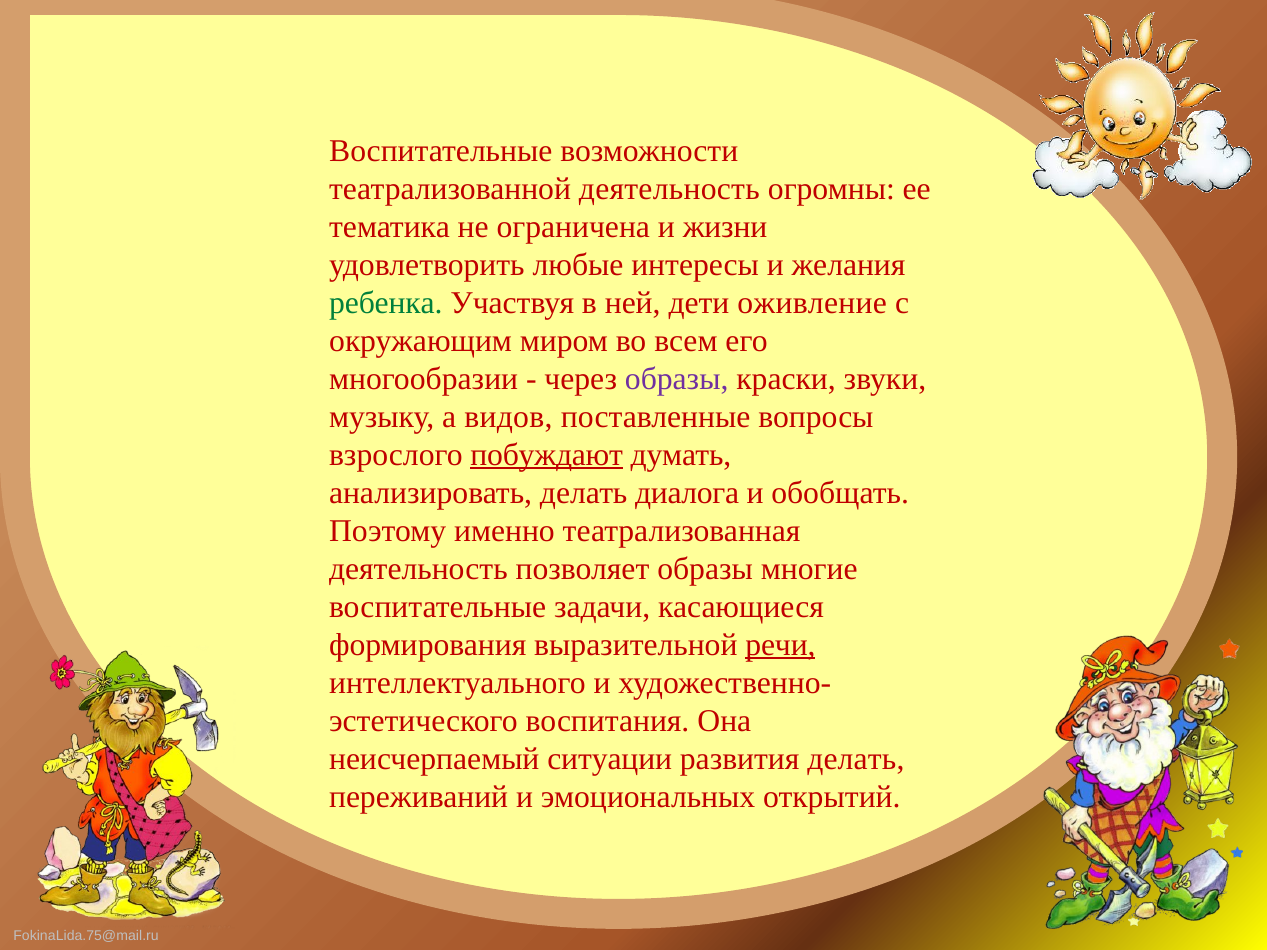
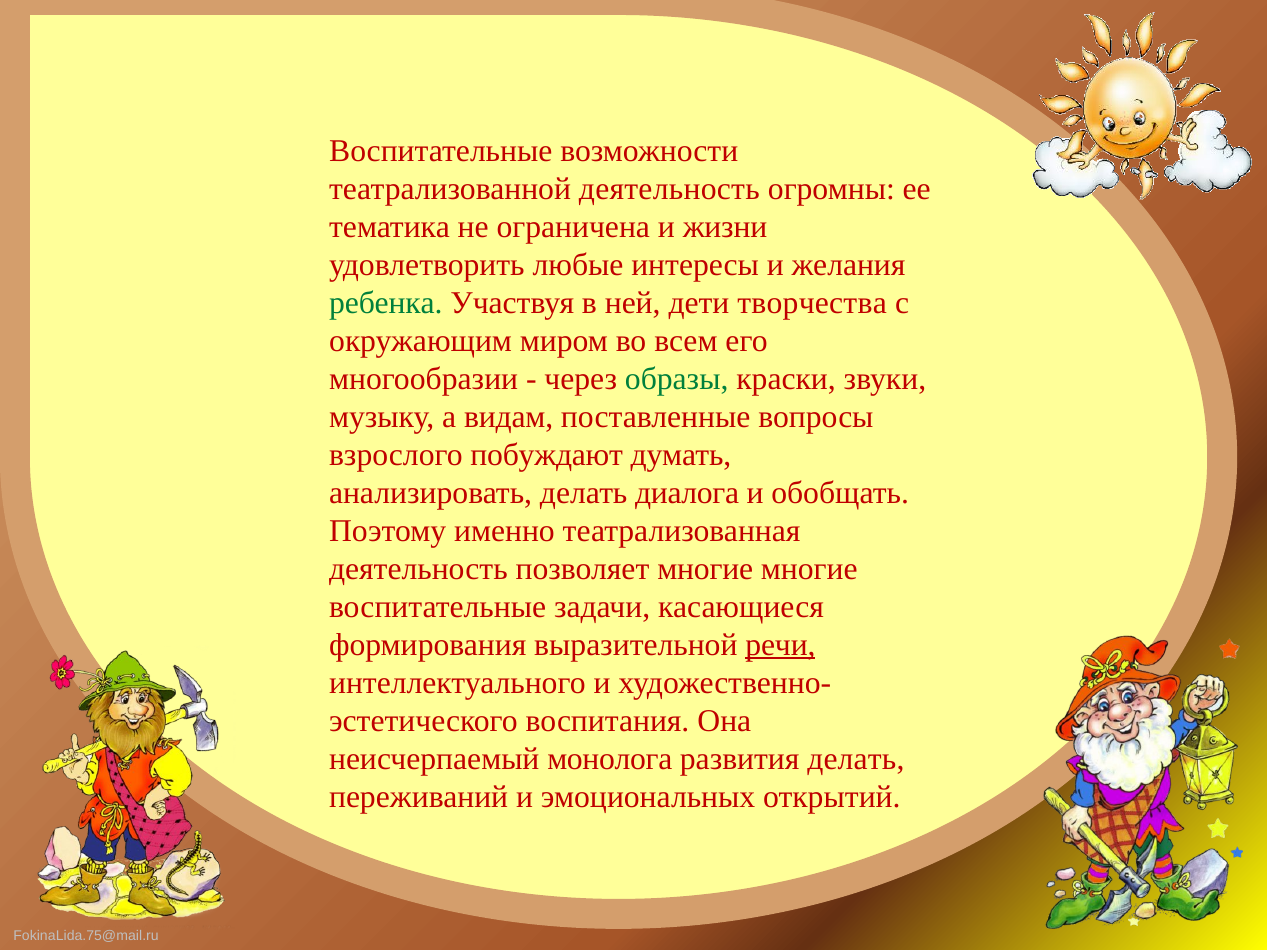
оживление: оживление -> творчества
образы at (677, 379) colour: purple -> green
видов: видов -> видам
побуждают underline: present -> none
позволяет образы: образы -> многие
ситуации: ситуации -> монолога
